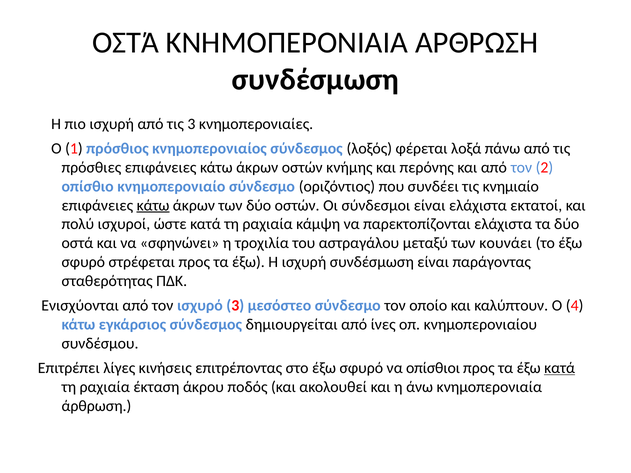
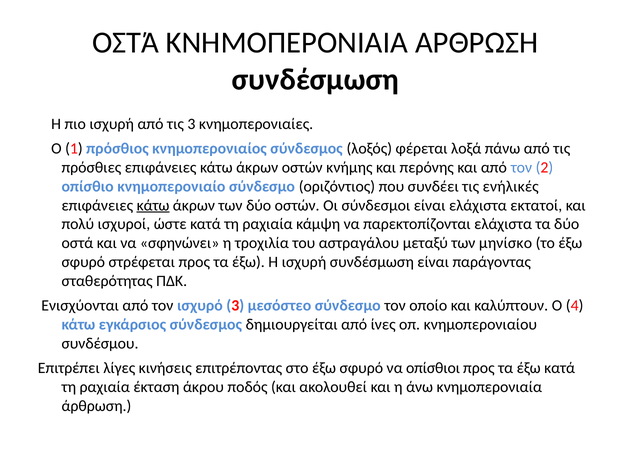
κνημιαίο: κνημιαίο -> ενήλικές
κουνάει: κουνάει -> μηνίσκο
κατά at (560, 368) underline: present -> none
